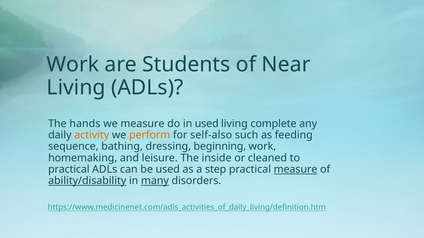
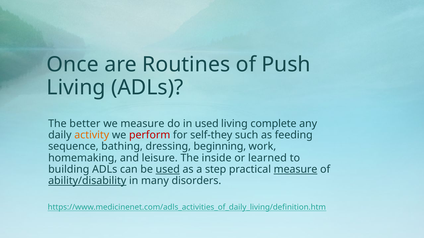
Work at (73, 65): Work -> Once
Students: Students -> Routines
Near: Near -> Push
hands: hands -> better
perform colour: orange -> red
self-also: self-also -> self-they
cleaned: cleaned -> learned
practical at (69, 170): practical -> building
used at (168, 170) underline: none -> present
many underline: present -> none
